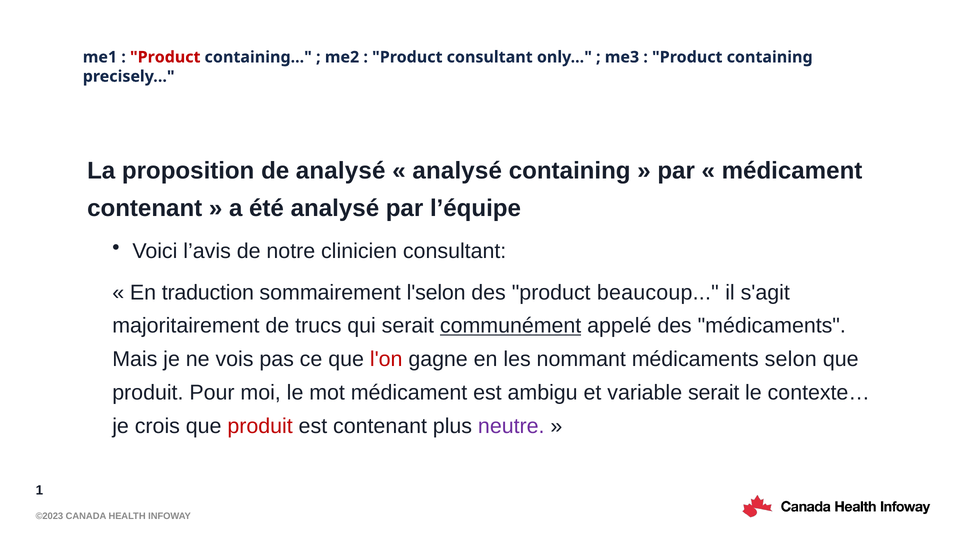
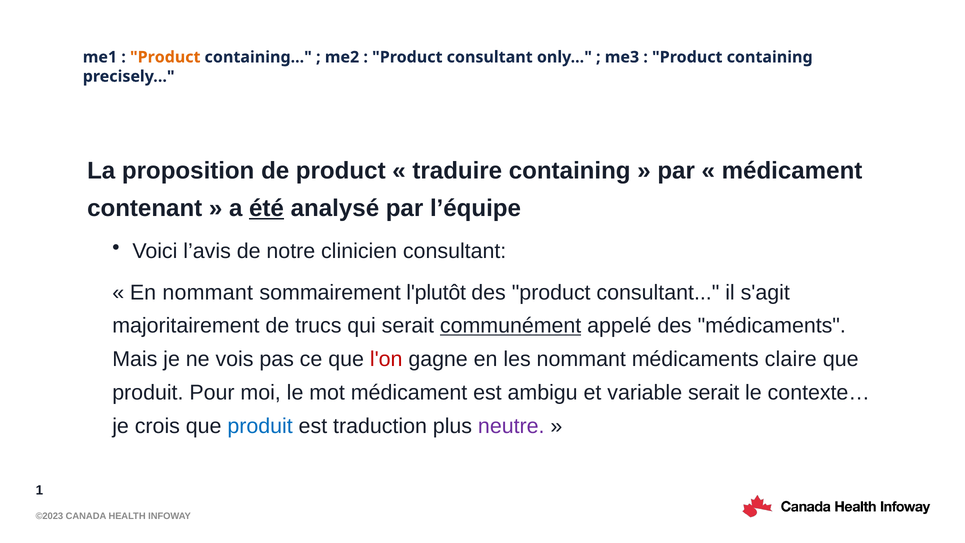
Product at (165, 57) colour: red -> orange
de analysé: analysé -> product
analysé at (457, 171): analysé -> traduire
été underline: none -> present
En traduction: traduction -> nommant
l'selon: l'selon -> l'plutôt
des product beaucoup: beaucoup -> consultant
selon: selon -> claire
produit at (260, 426) colour: red -> blue
est contenant: contenant -> traduction
